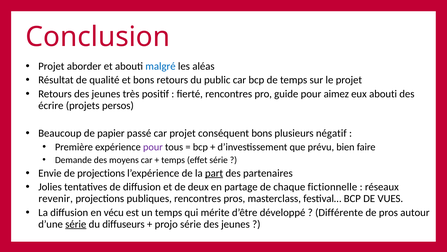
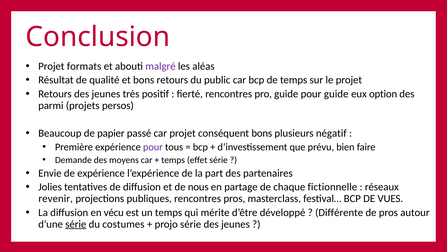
aborder: aborder -> formats
malgré colour: blue -> purple
pour aimez: aimez -> guide
eux abouti: abouti -> option
écrire: écrire -> parmi
de projections: projections -> expérience
part underline: present -> none
deux: deux -> nous
diffuseurs: diffuseurs -> costumes
